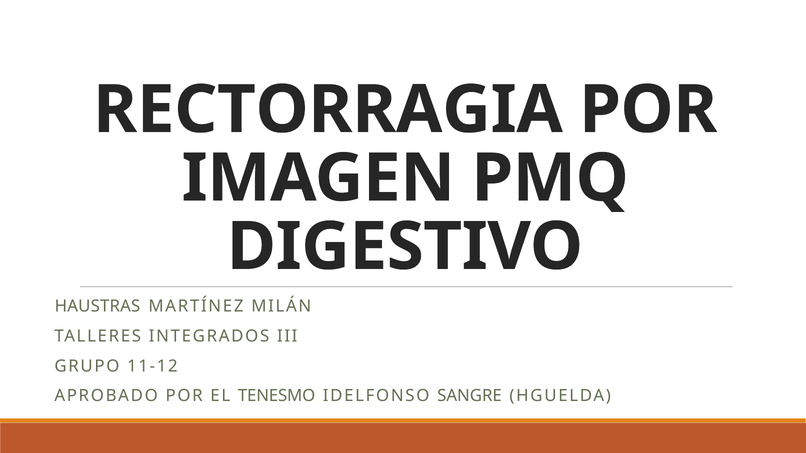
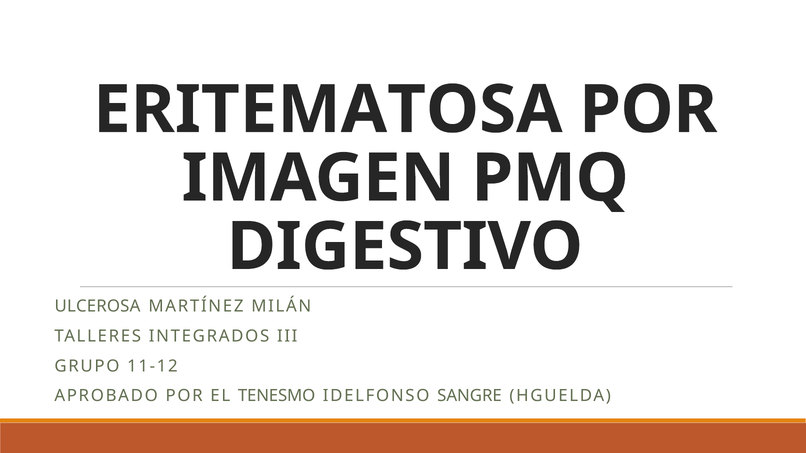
RECTORRAGIA: RECTORRAGIA -> ERITEMATOSA
HAUSTRAS: HAUSTRAS -> ULCEROSA
